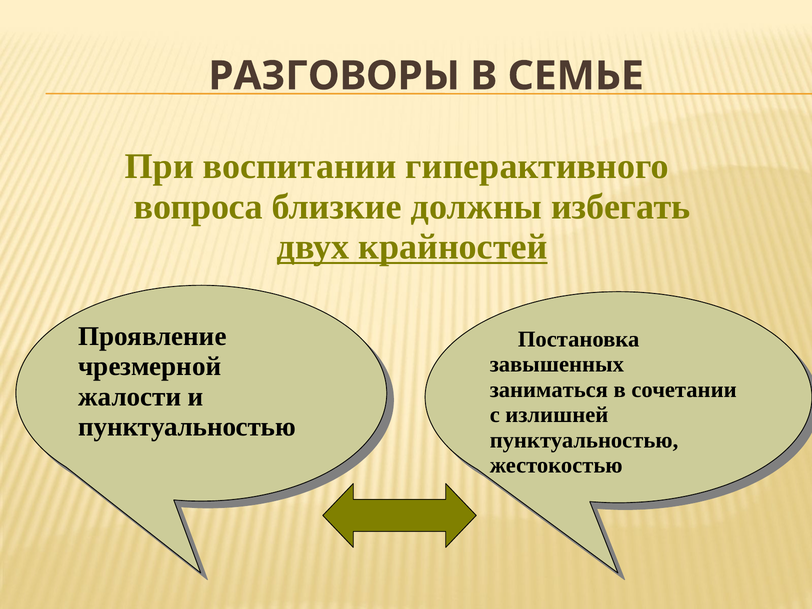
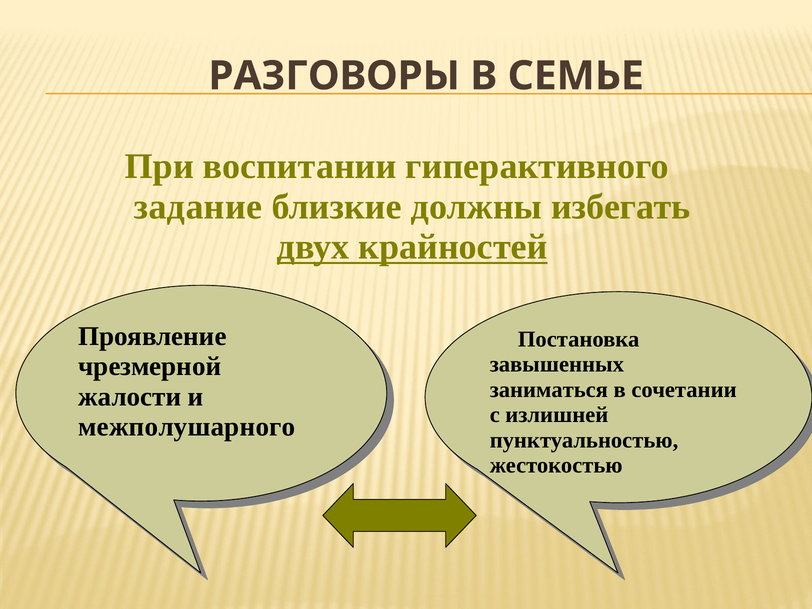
вопроса: вопроса -> задание
пунктуальностью at (187, 427): пунктуальностью -> межполушарного
